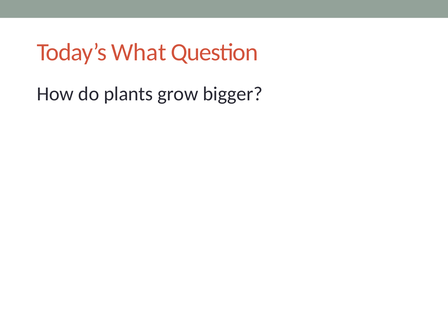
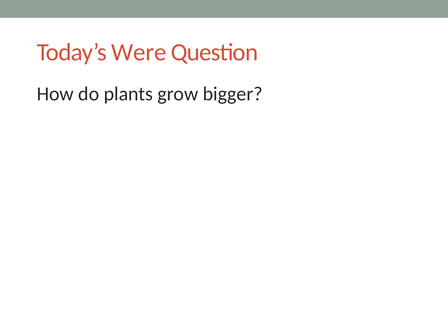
What: What -> Were
